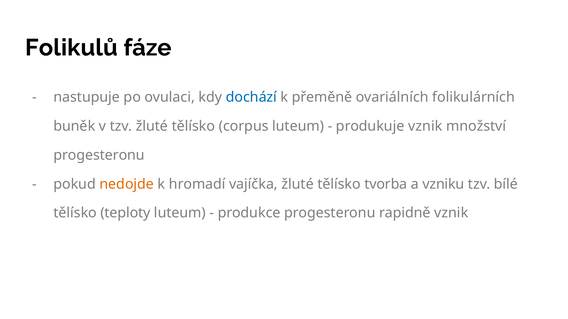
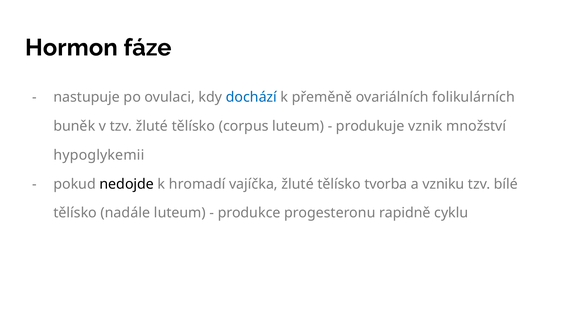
Folikulů: Folikulů -> Hormon
progesteronu at (99, 155): progesteronu -> hypoglykemii
nedojde colour: orange -> black
teploty: teploty -> nadále
rapidně vznik: vznik -> cyklu
